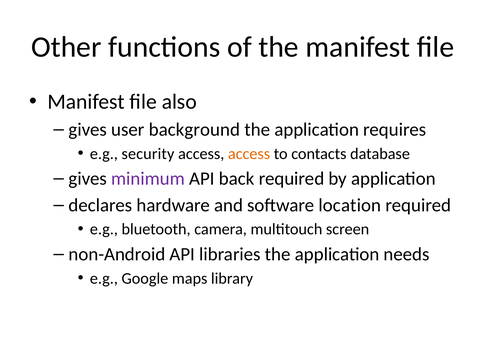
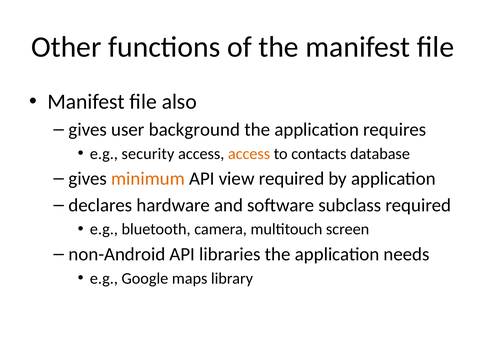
minimum colour: purple -> orange
back: back -> view
location: location -> subclass
